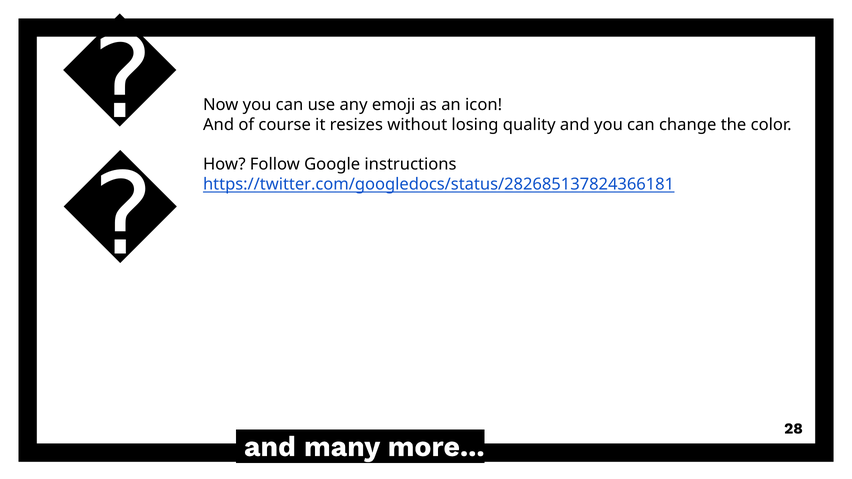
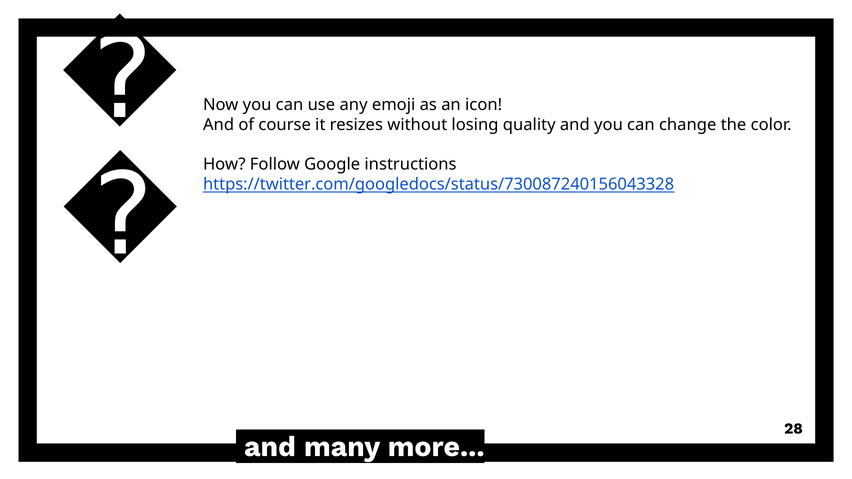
https://twitter.com/googledocs/status/282685137824366181: https://twitter.com/googledocs/status/282685137824366181 -> https://twitter.com/googledocs/status/730087240156043328
